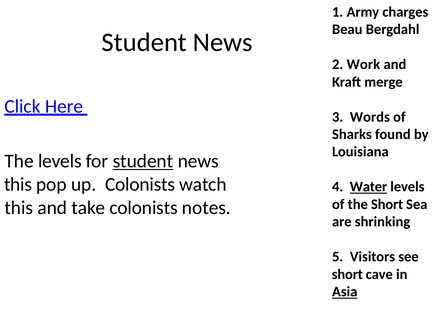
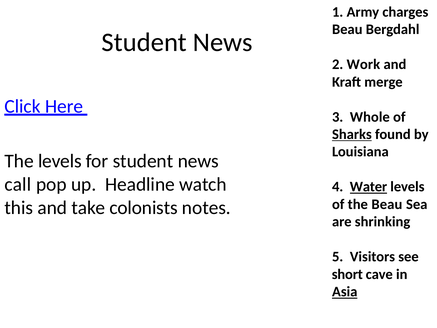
Words: Words -> Whole
Sharks underline: none -> present
student at (143, 161) underline: present -> none
this at (18, 184): this -> call
up Colonists: Colonists -> Headline
the Short: Short -> Beau
